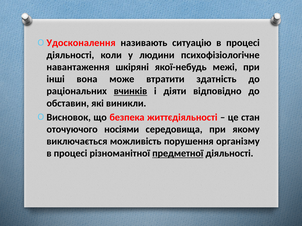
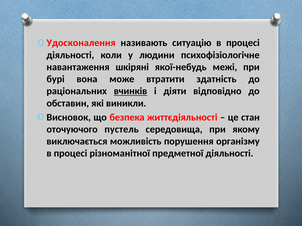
інші: інші -> бурі
носіями: носіями -> пустель
предметної underline: present -> none
